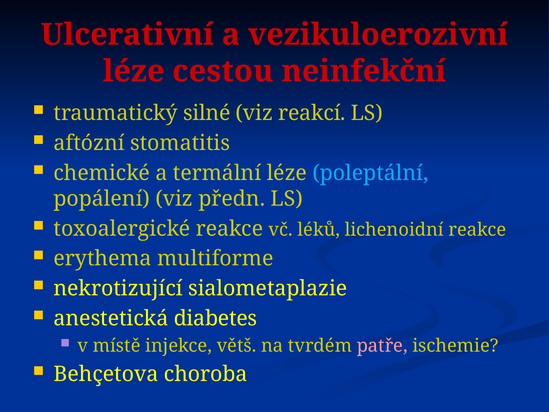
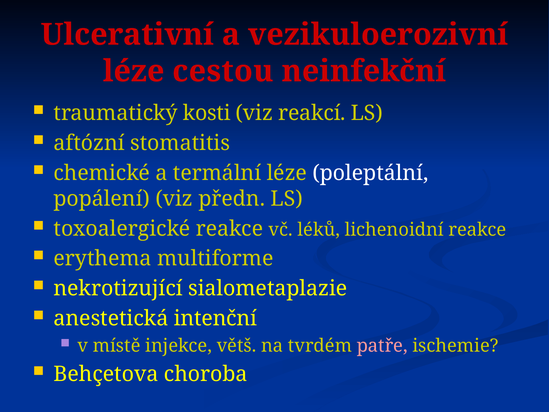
silné: silné -> kosti
poleptální colour: light blue -> white
diabetes: diabetes -> intenční
